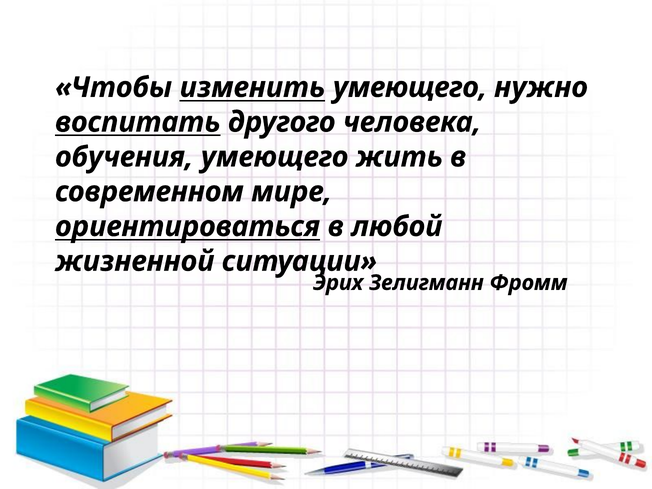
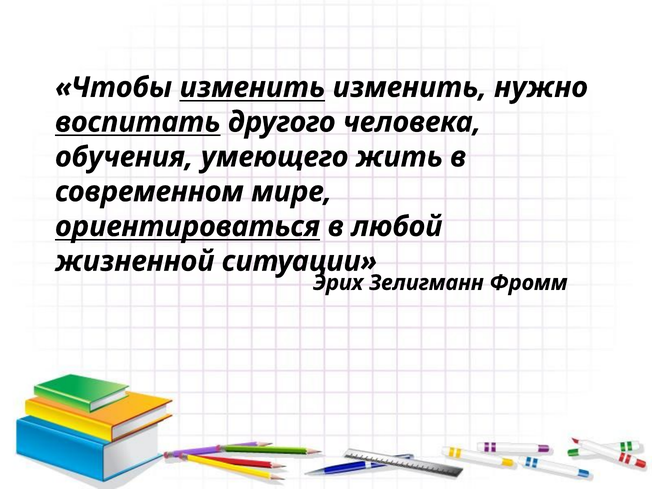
изменить умеющего: умеющего -> изменить
